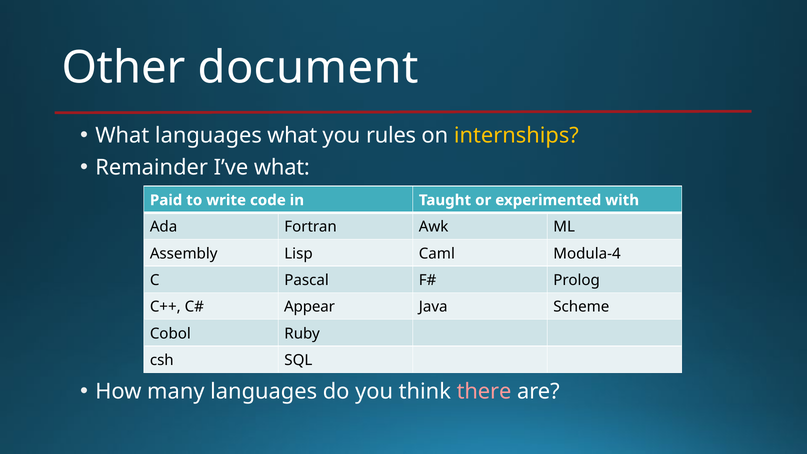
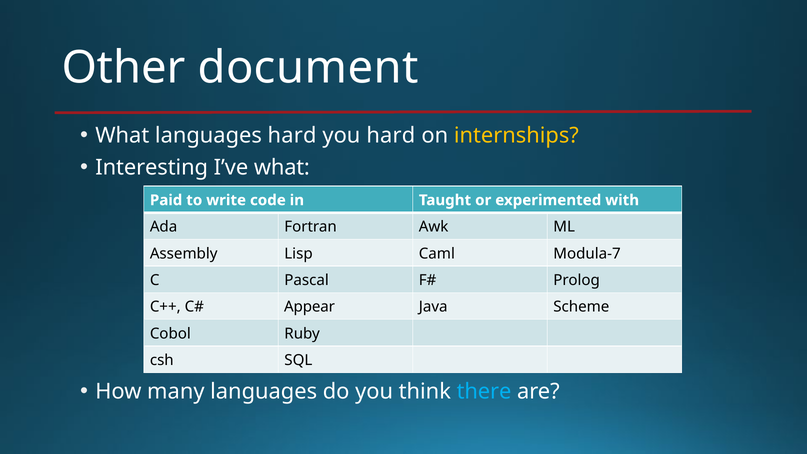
languages what: what -> hard
you rules: rules -> hard
Remainder: Remainder -> Interesting
Modula-4: Modula-4 -> Modula-7
there colour: pink -> light blue
